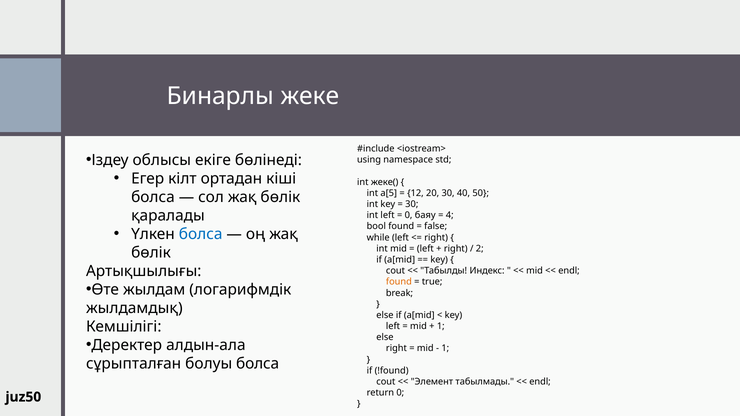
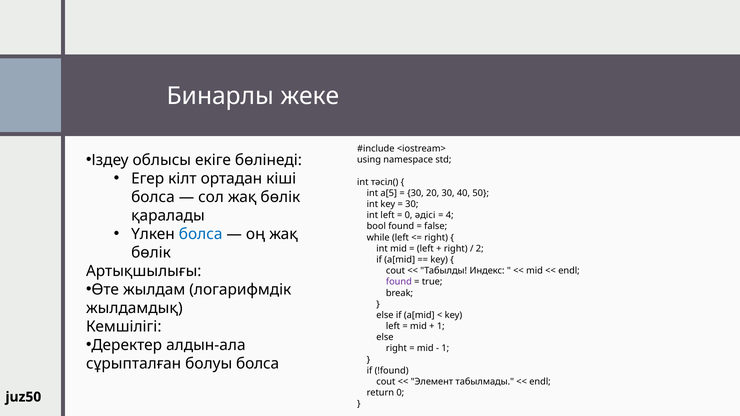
жеке(: жеке( -> тәсіл(
12 at (415, 193): 12 -> 30
баяу: баяу -> әдісі
found at (399, 282) colour: orange -> purple
